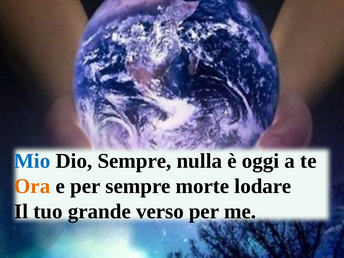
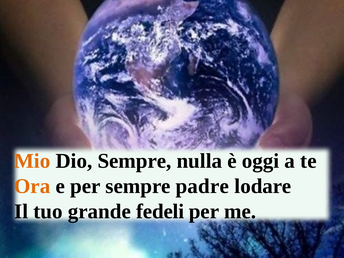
Mio colour: blue -> orange
morte: morte -> padre
verso: verso -> fedeli
